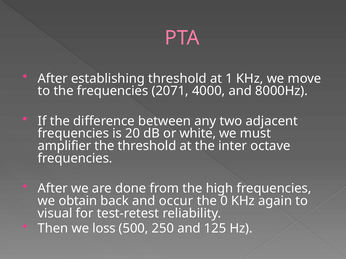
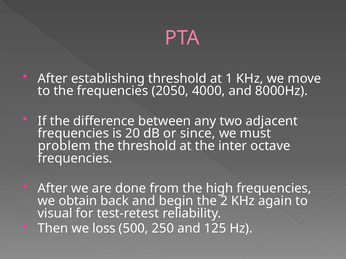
2071: 2071 -> 2050
white: white -> since
amplifier: amplifier -> problem
occur: occur -> begin
0: 0 -> 2
